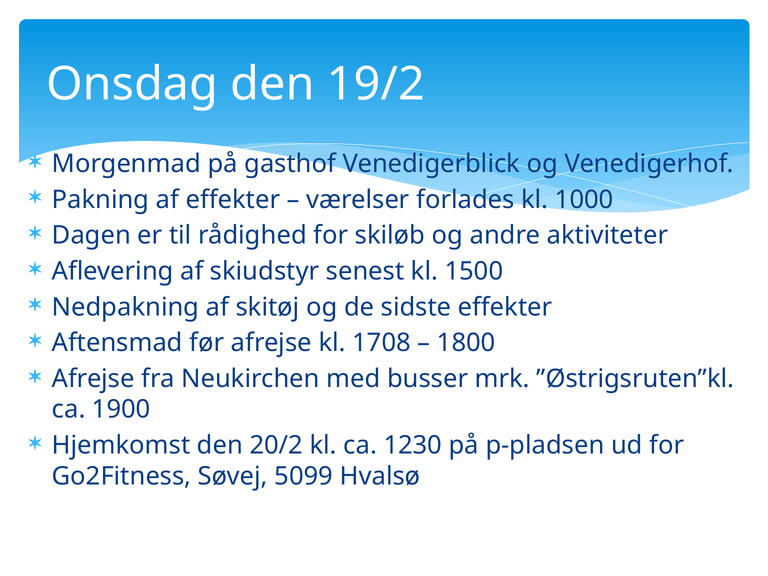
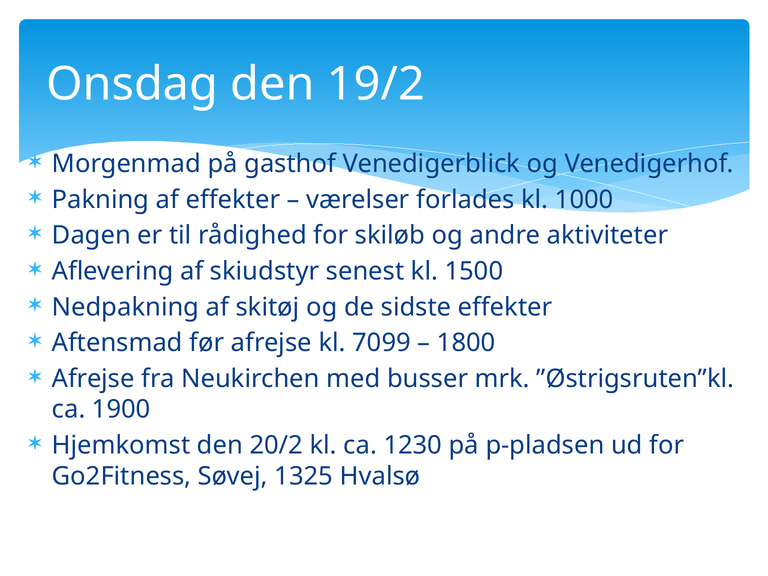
1708: 1708 -> 7099
5099: 5099 -> 1325
